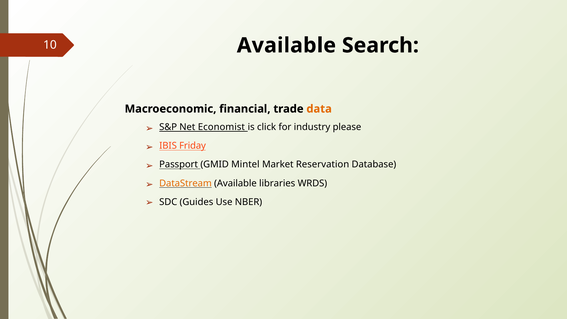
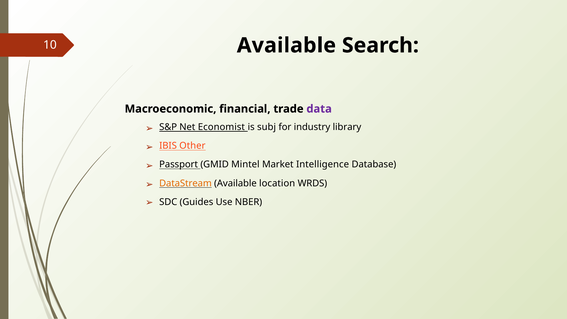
data colour: orange -> purple
click: click -> subj
please: please -> library
Friday: Friday -> Other
Reservation: Reservation -> Intelligence
libraries: libraries -> location
